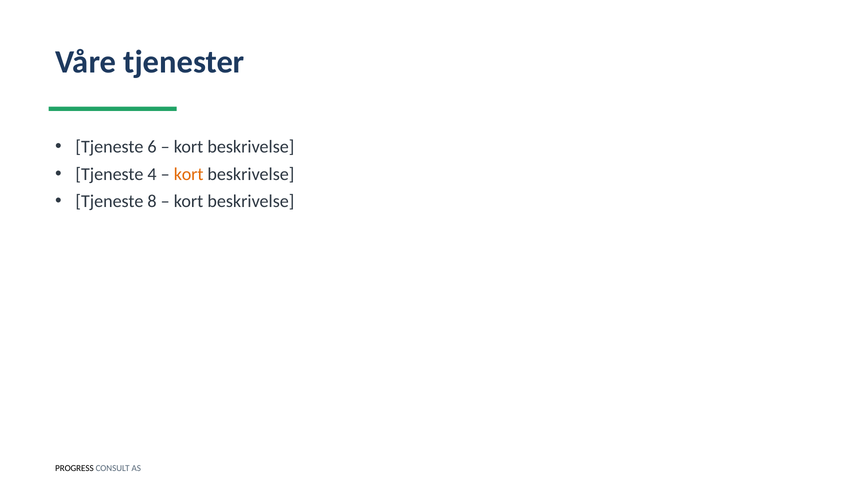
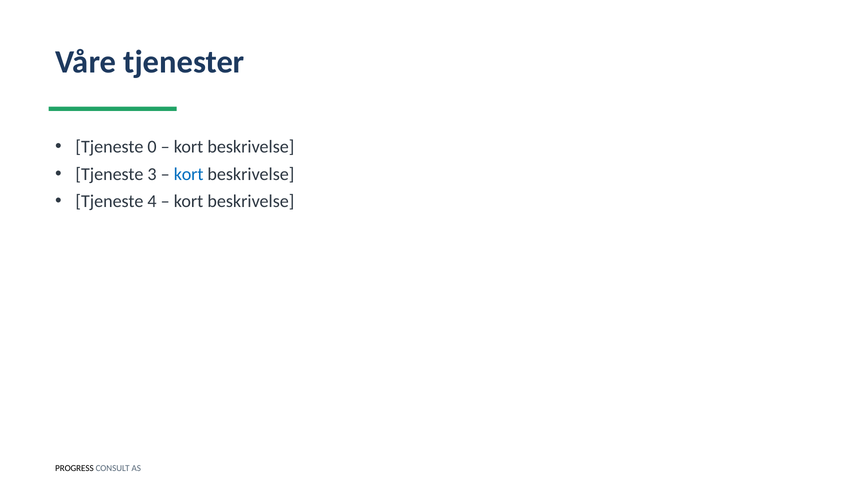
6: 6 -> 0
4: 4 -> 3
kort at (189, 174) colour: orange -> blue
8: 8 -> 4
